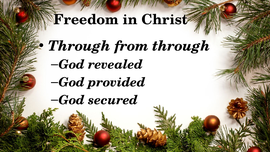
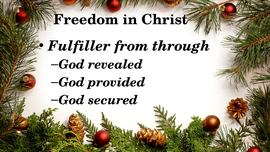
Through at (79, 46): Through -> Fulfiller
